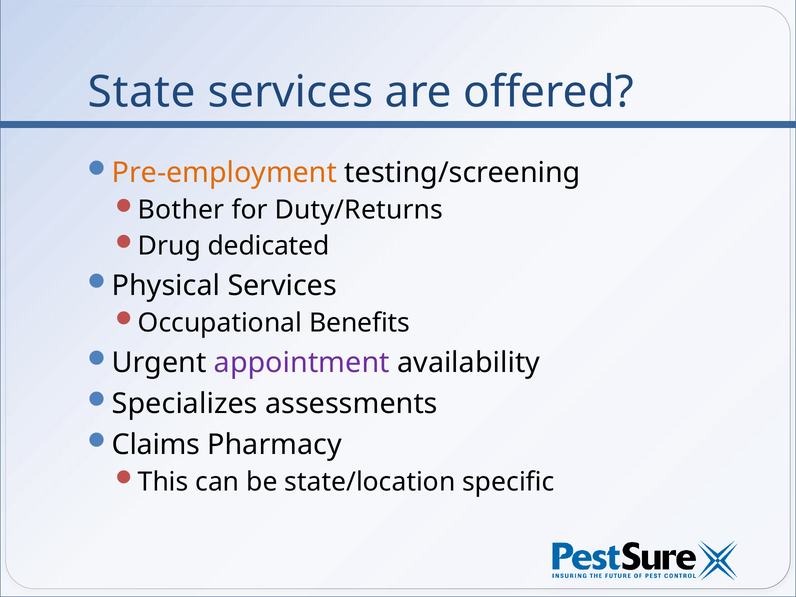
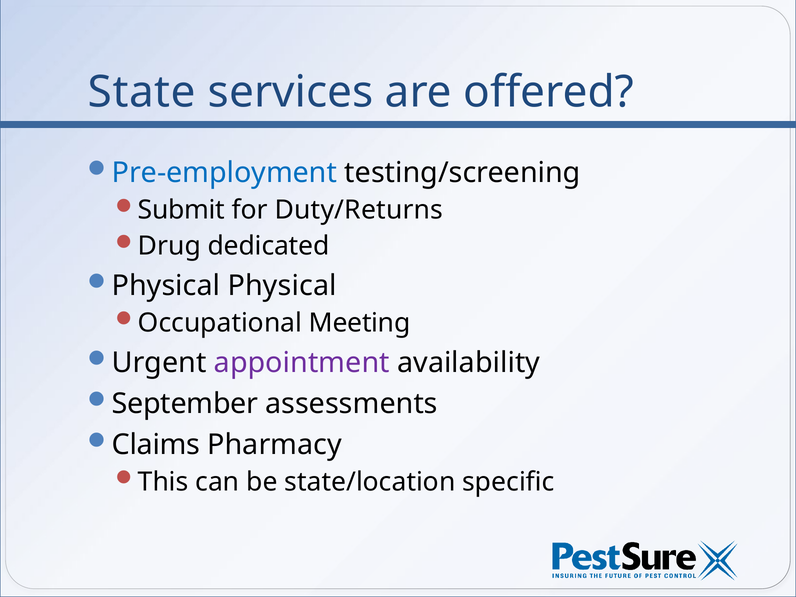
Pre-employment colour: orange -> blue
Bother: Bother -> Submit
Physical Services: Services -> Physical
Benefits: Benefits -> Meeting
Specializes: Specializes -> September
